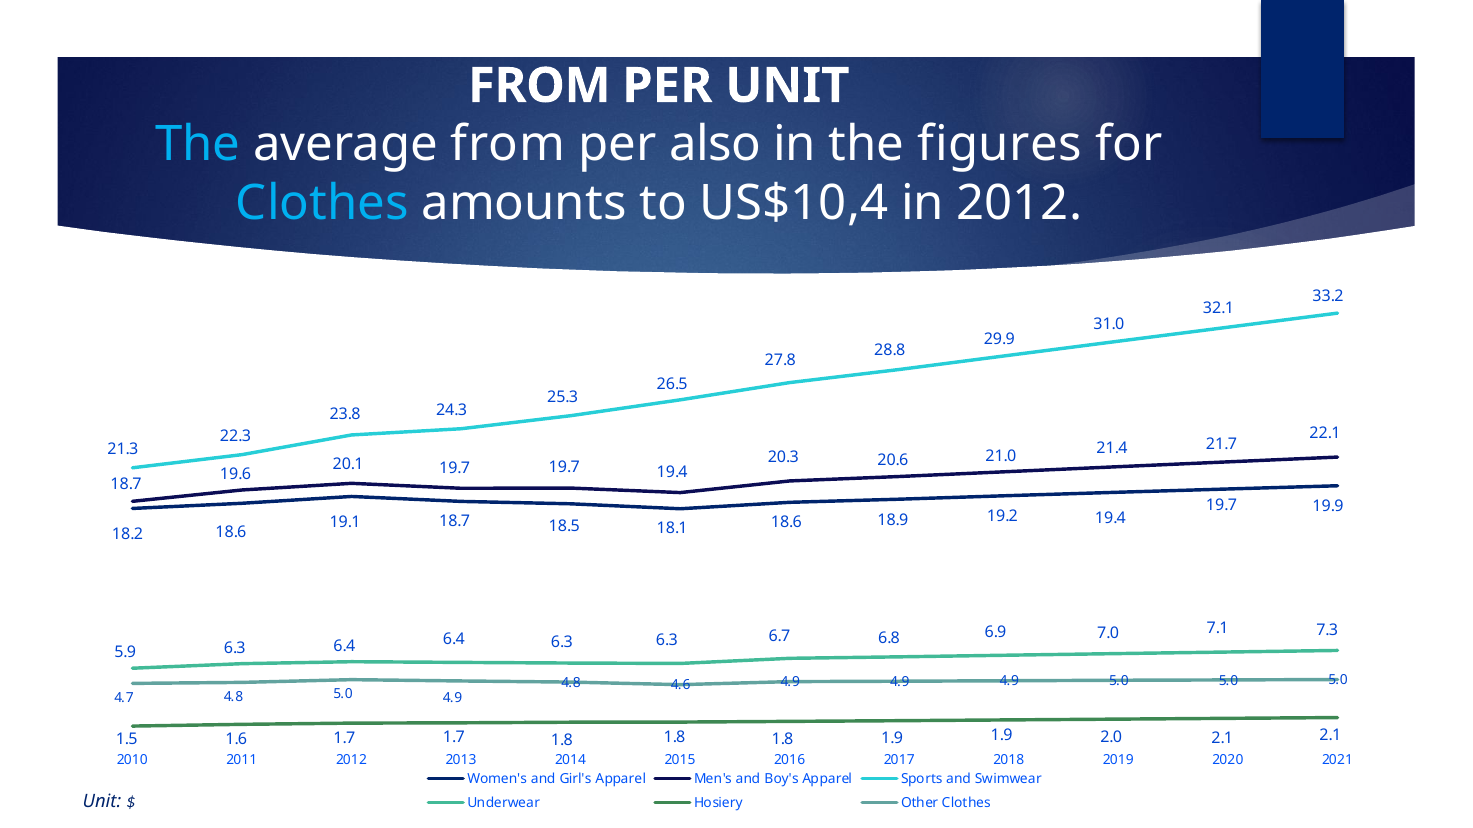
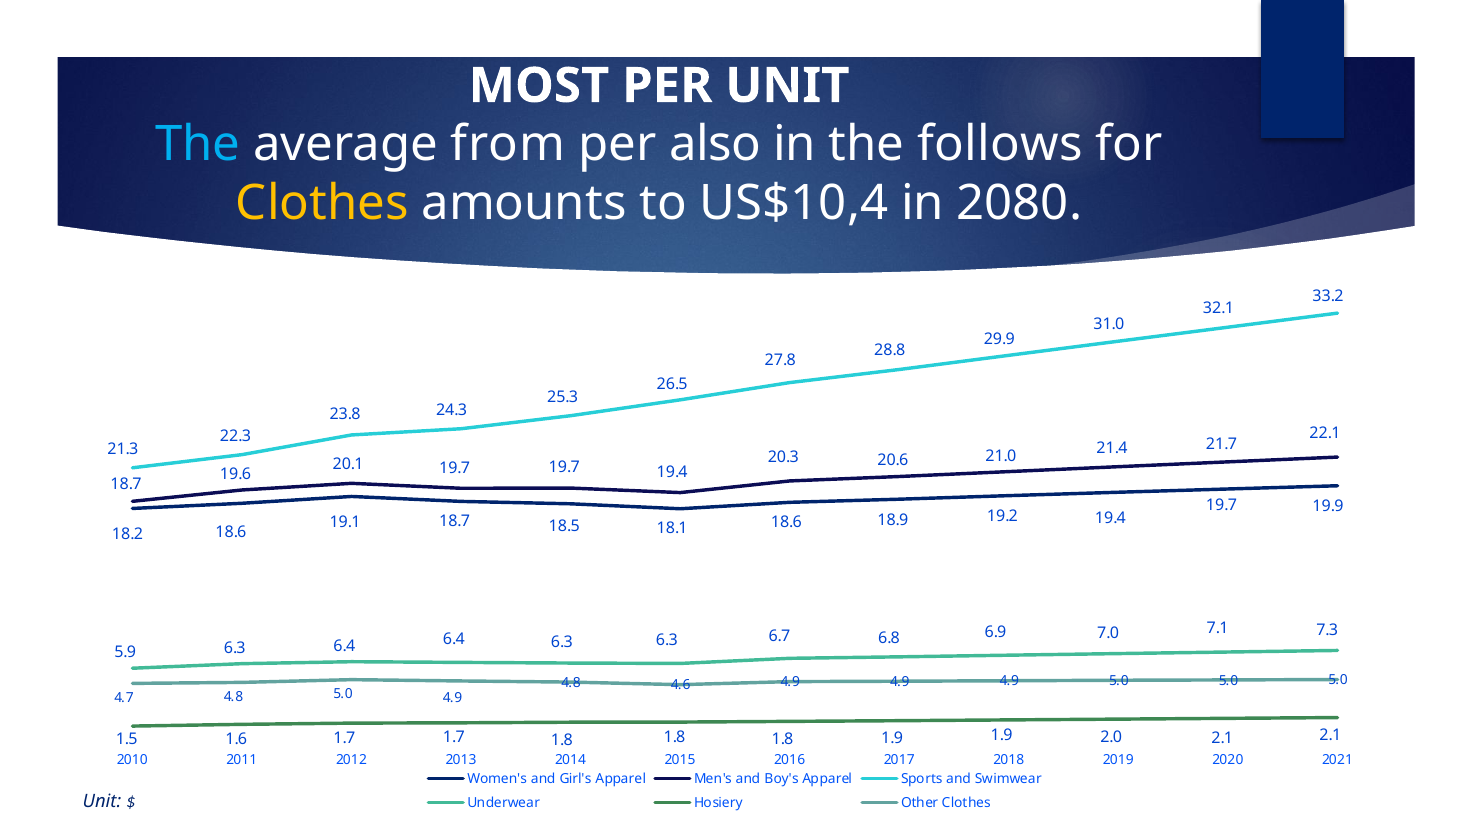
FROM at (539, 86): FROM -> MOST
figures: figures -> follows
Clothes at (322, 204) colour: light blue -> yellow
in 2012: 2012 -> 2080
